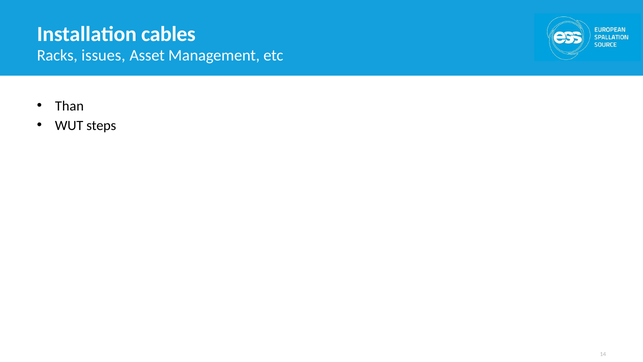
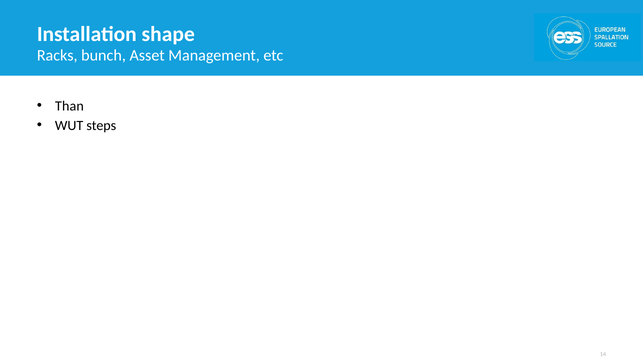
cables: cables -> shape
issues: issues -> bunch
